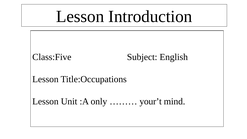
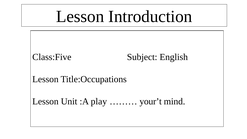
only: only -> play
